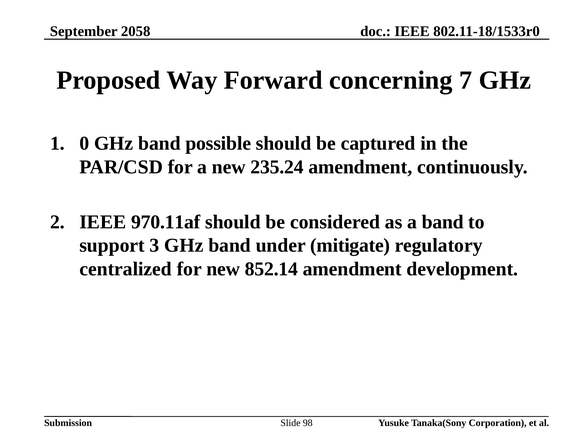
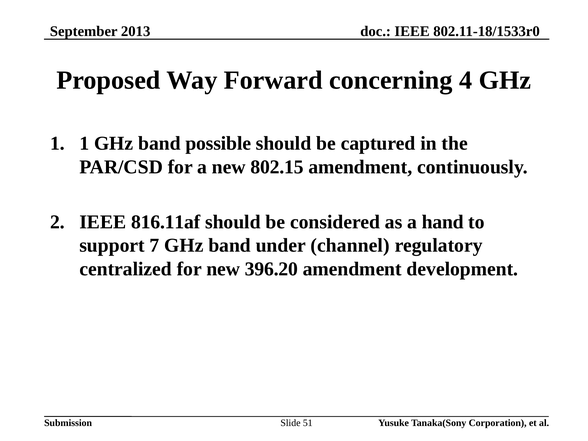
2058: 2058 -> 2013
7: 7 -> 4
0 at (84, 143): 0 -> 1
235.24: 235.24 -> 802.15
970.11af: 970.11af -> 816.11af
a band: band -> hand
3: 3 -> 7
mitigate: mitigate -> channel
852.14: 852.14 -> 396.20
98: 98 -> 51
